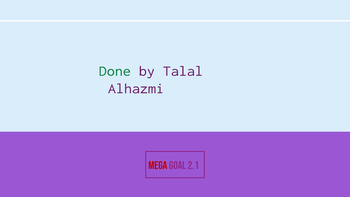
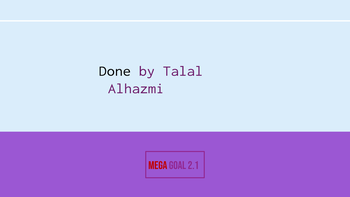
Done colour: green -> black
